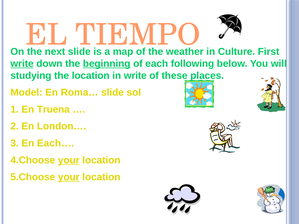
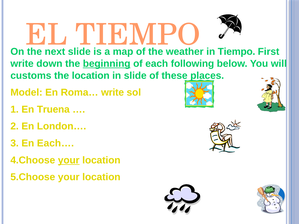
in Culture: Culture -> Tiempo
write at (22, 64) underline: present -> none
studying: studying -> customs
in write: write -> slide
Roma… slide: slide -> write
your at (69, 177) underline: present -> none
